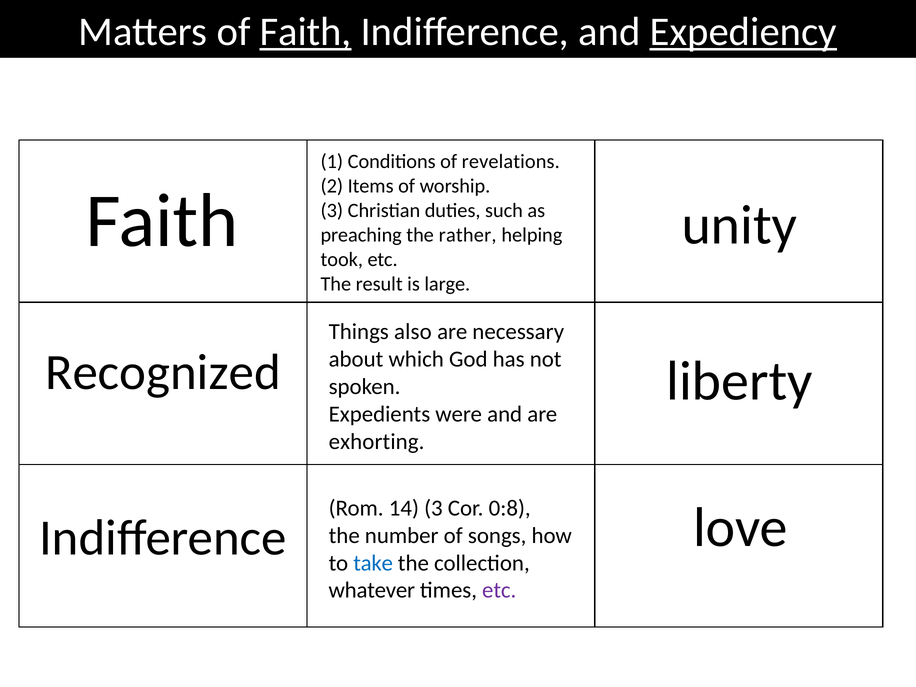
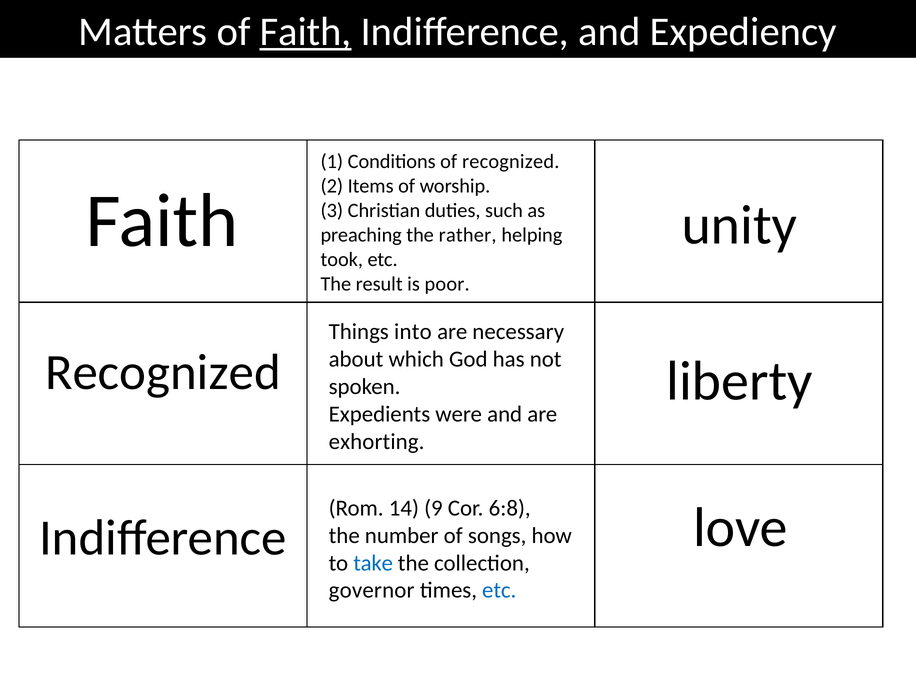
Expediency underline: present -> none
of revelations: revelations -> recognized
large: large -> poor
also: also -> into
14 3: 3 -> 9
0:8: 0:8 -> 6:8
whatever: whatever -> governor
etc at (499, 590) colour: purple -> blue
